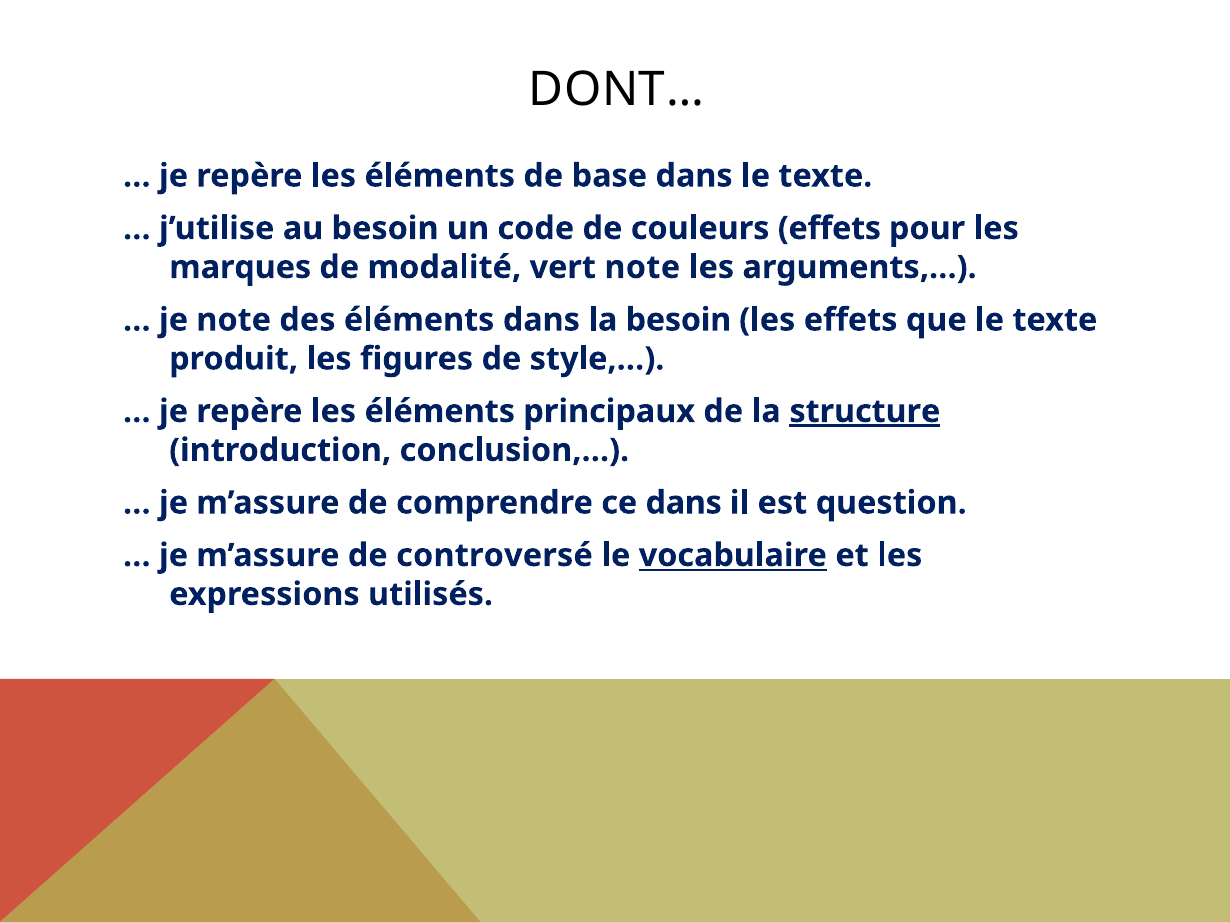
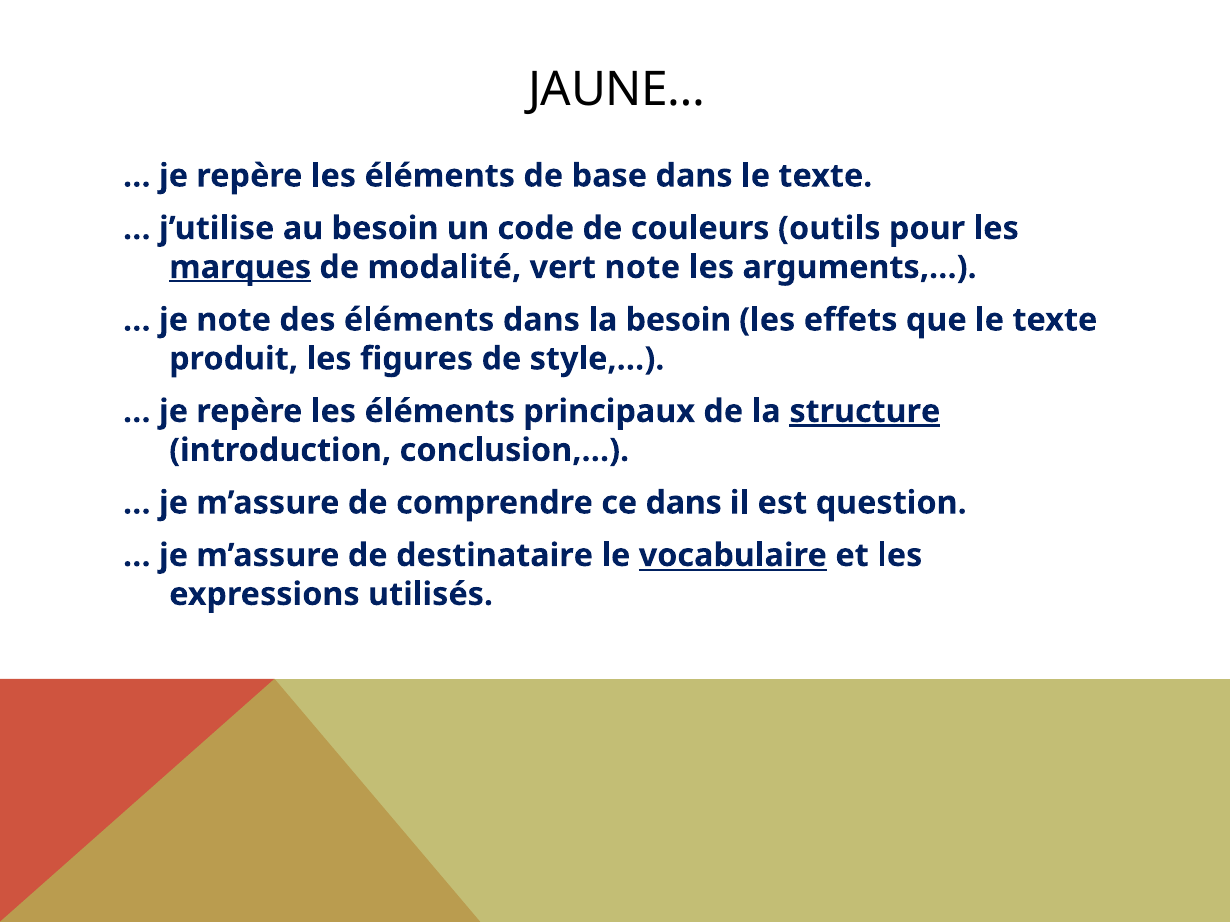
DONT…: DONT… -> JAUNE…
couleurs effets: effets -> outils
marques underline: none -> present
controversé: controversé -> destinataire
